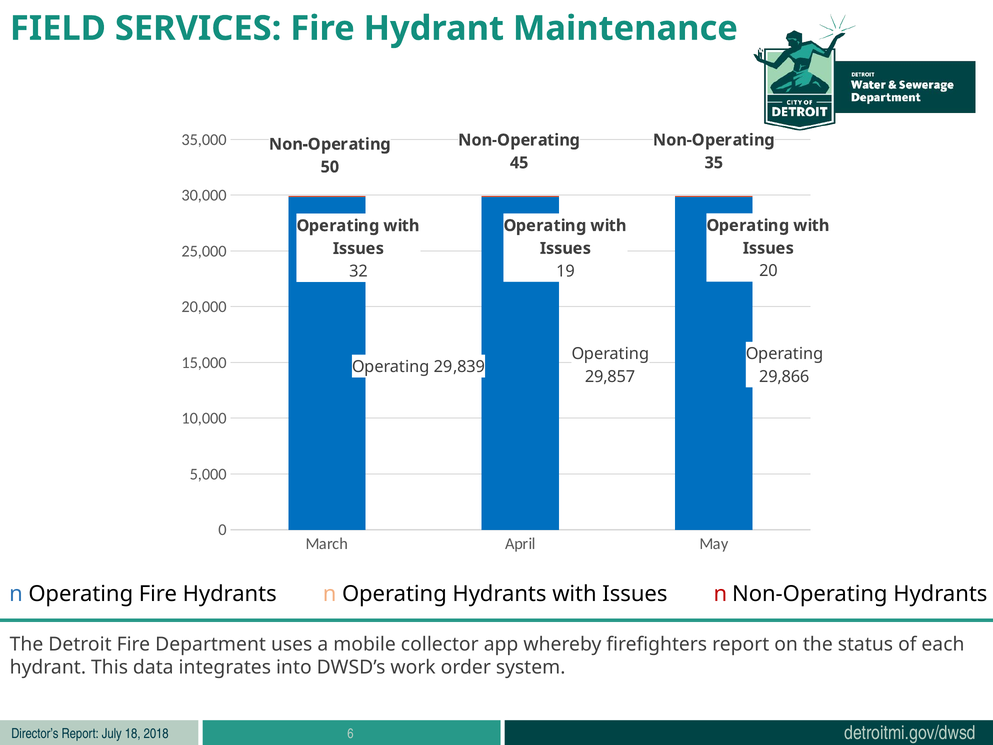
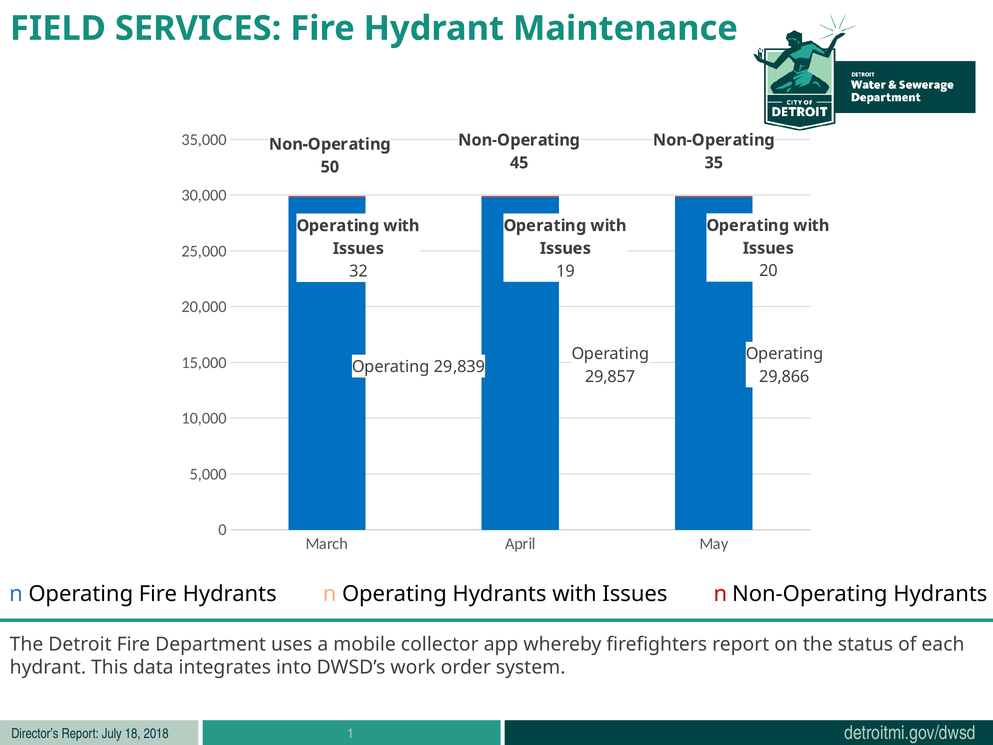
6: 6 -> 1
